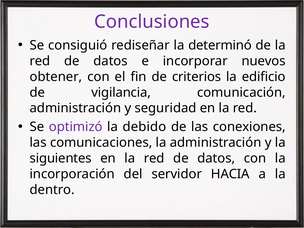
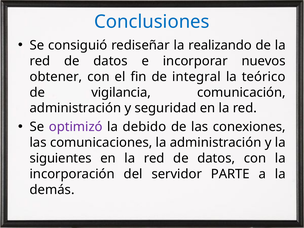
Conclusiones colour: purple -> blue
determinó: determinó -> realizando
criterios: criterios -> integral
edificio: edificio -> teórico
HACIA: HACIA -> PARTE
dentro: dentro -> demás
